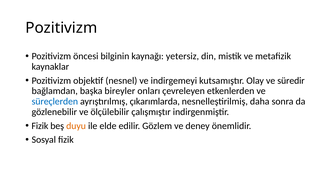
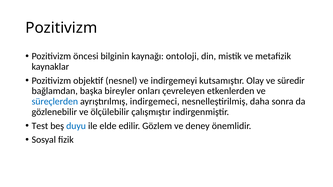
yetersiz: yetersiz -> ontoloji
çıkarımlarda: çıkarımlarda -> indirgemeci
Fizik at (40, 126): Fizik -> Test
duyu colour: orange -> blue
